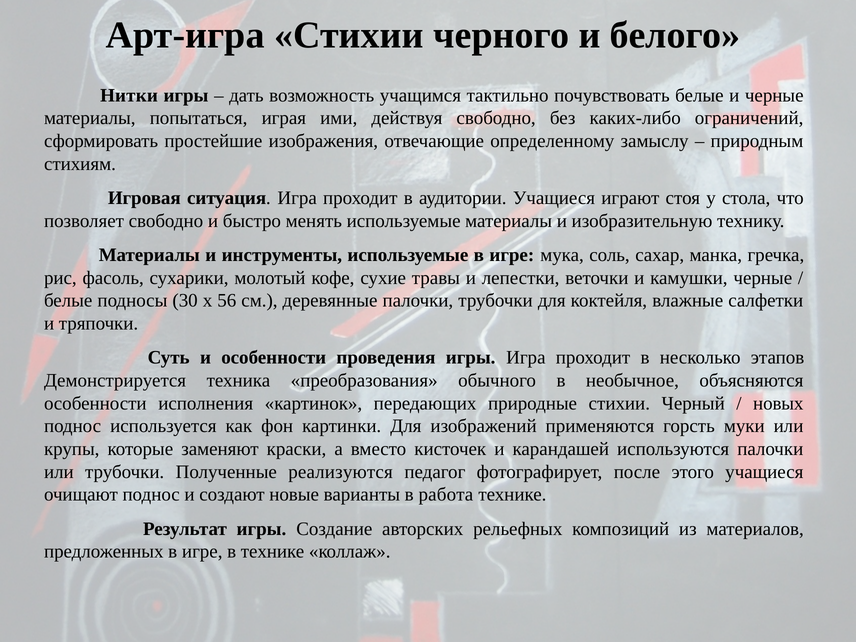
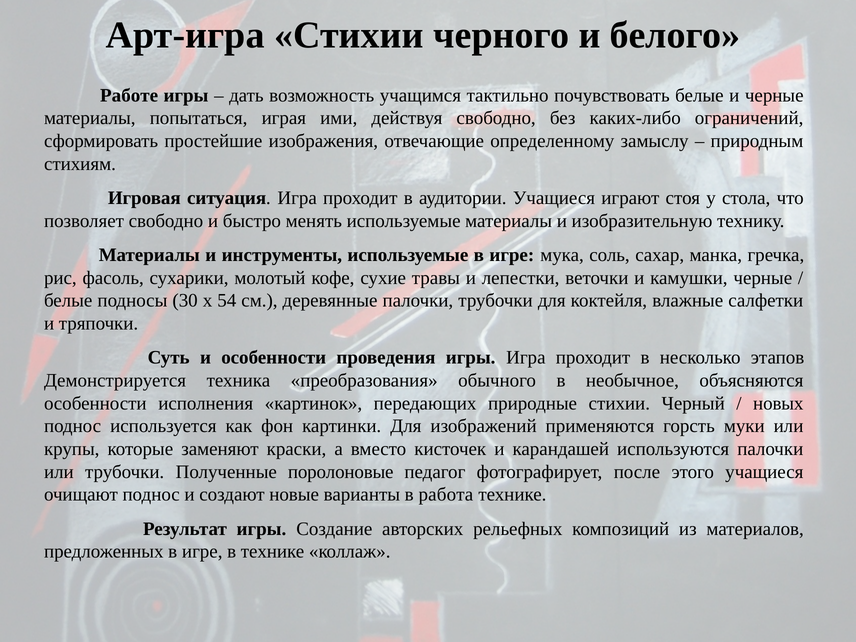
Нитки: Нитки -> Работе
56: 56 -> 54
реализуются: реализуются -> поролоновые
